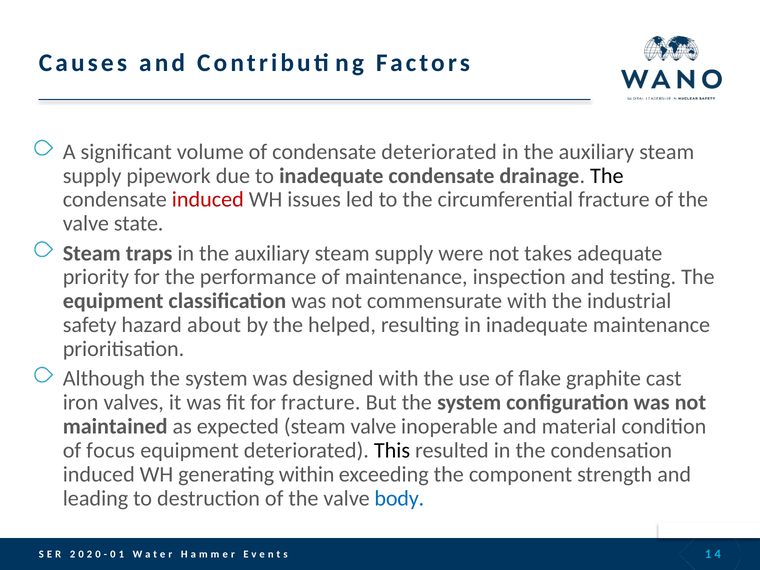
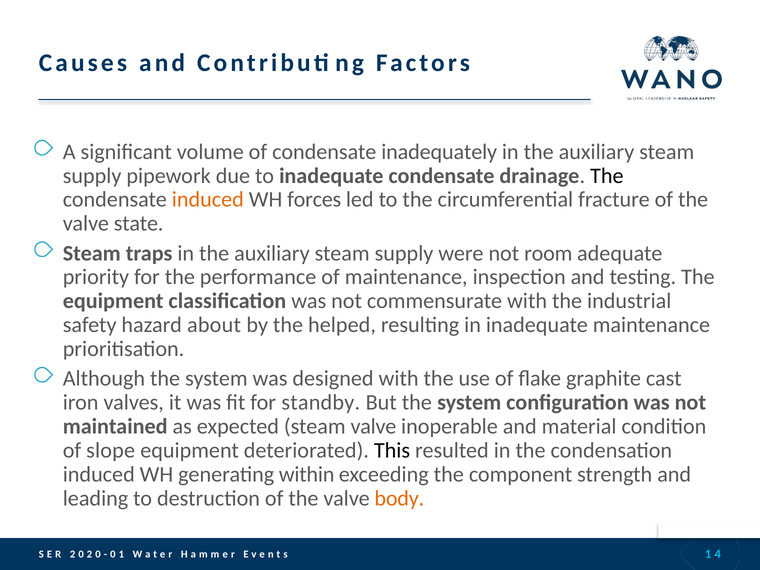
condensate deteriorated: deteriorated -> inadequately
induced at (208, 200) colour: red -> orange
issues: issues -> forces
takes: takes -> room
for fracture: fracture -> standby
focus: focus -> slope
body colour: blue -> orange
